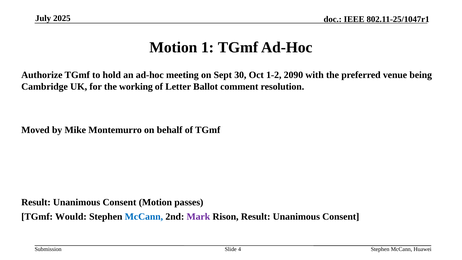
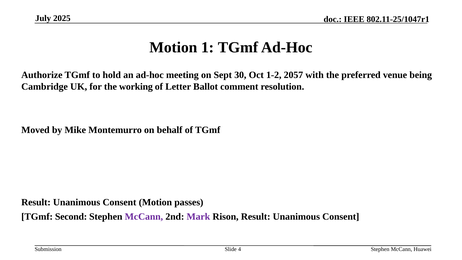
2090: 2090 -> 2057
Would: Would -> Second
McCann at (144, 217) colour: blue -> purple
